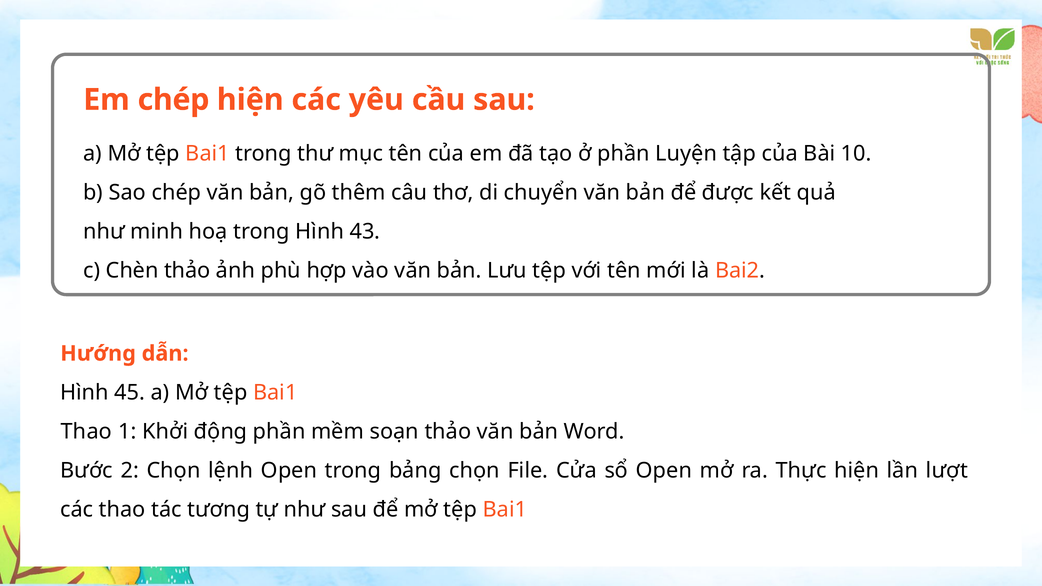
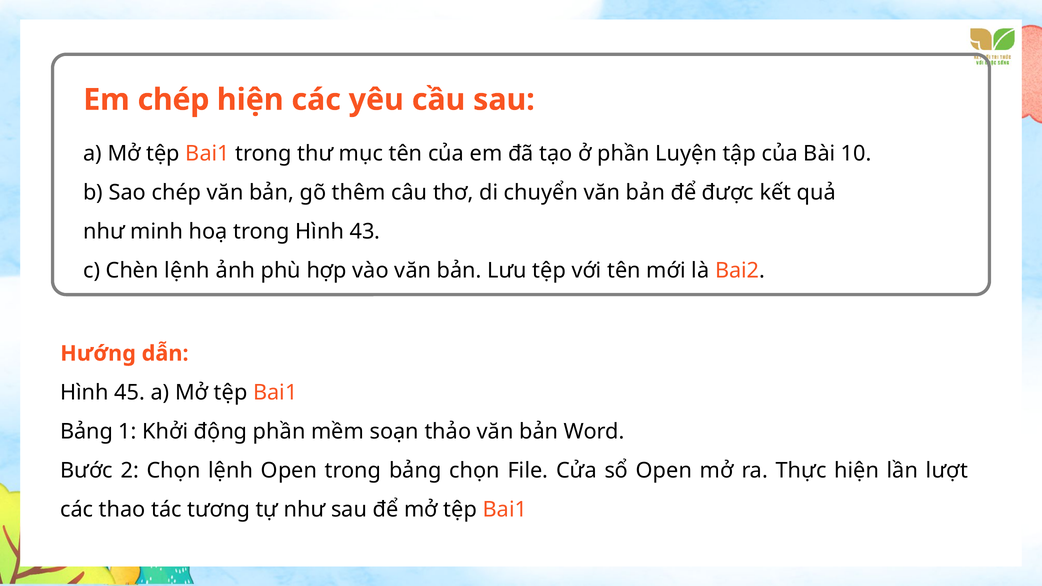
Chèn thảo: thảo -> lệnh
Thao at (86, 432): Thao -> Bảng
